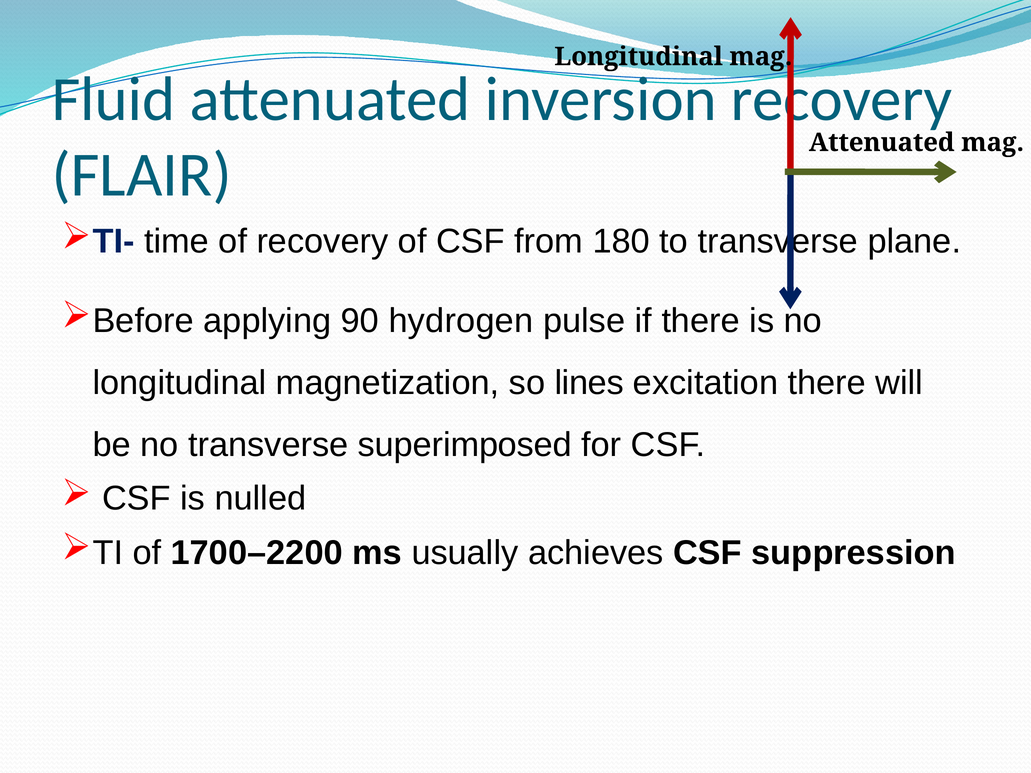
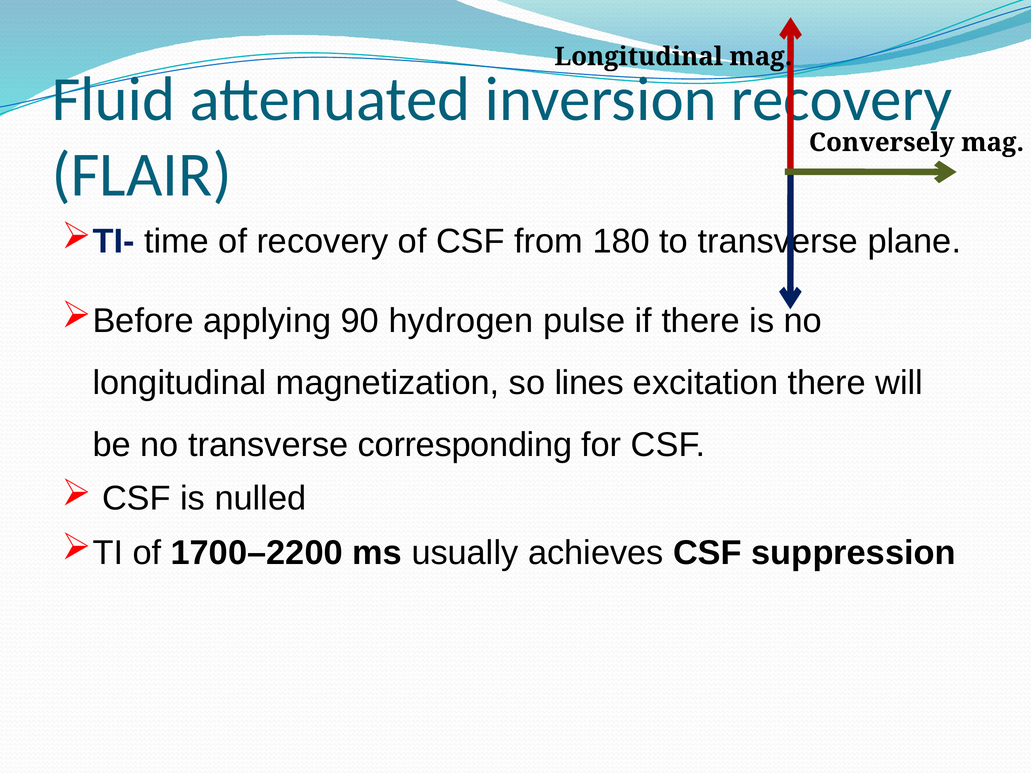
Attenuated at (882, 143): Attenuated -> Conversely
superimposed: superimposed -> corresponding
